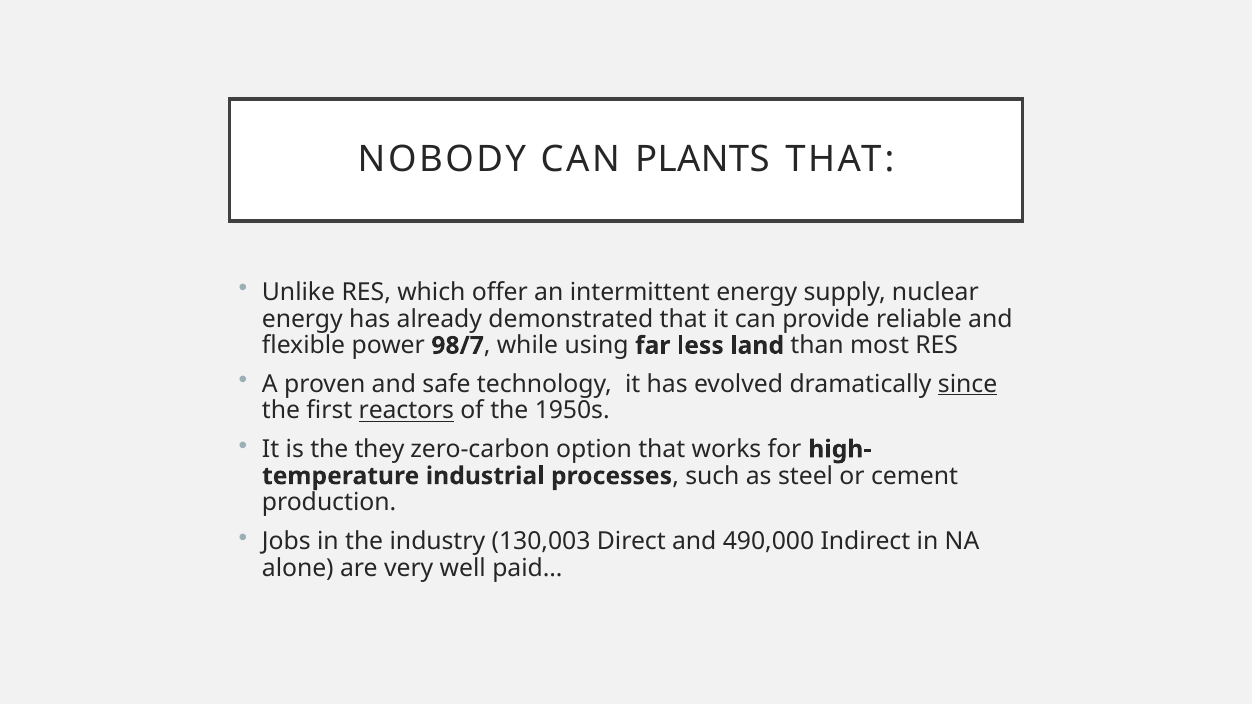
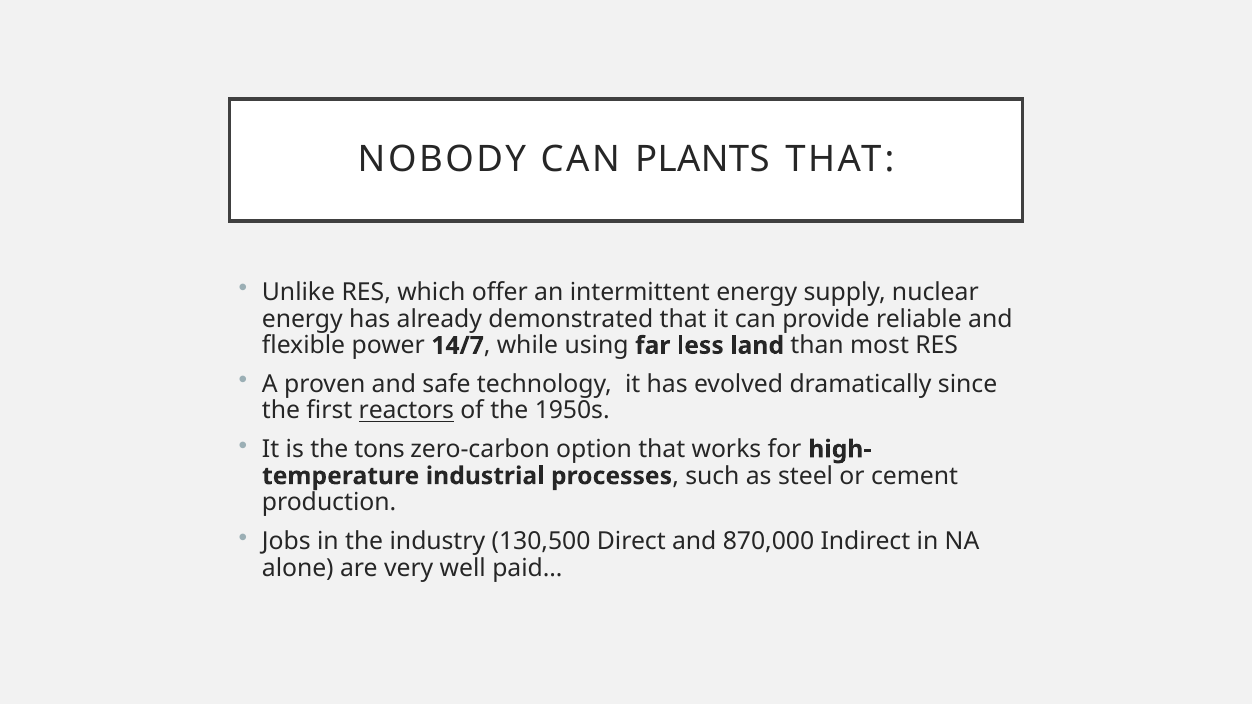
98/7: 98/7 -> 14/7
since underline: present -> none
they: they -> tons
130,003: 130,003 -> 130,500
490,000: 490,000 -> 870,000
